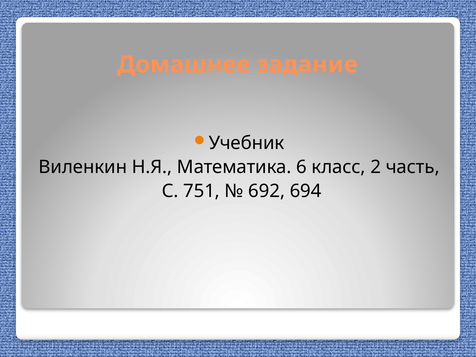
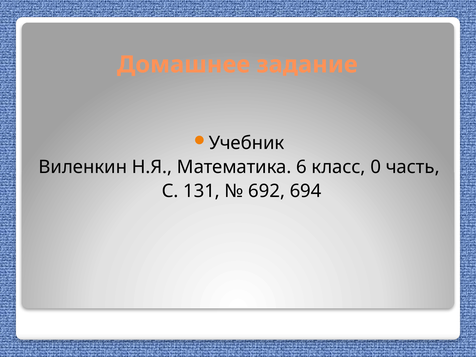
2: 2 -> 0
751: 751 -> 131
